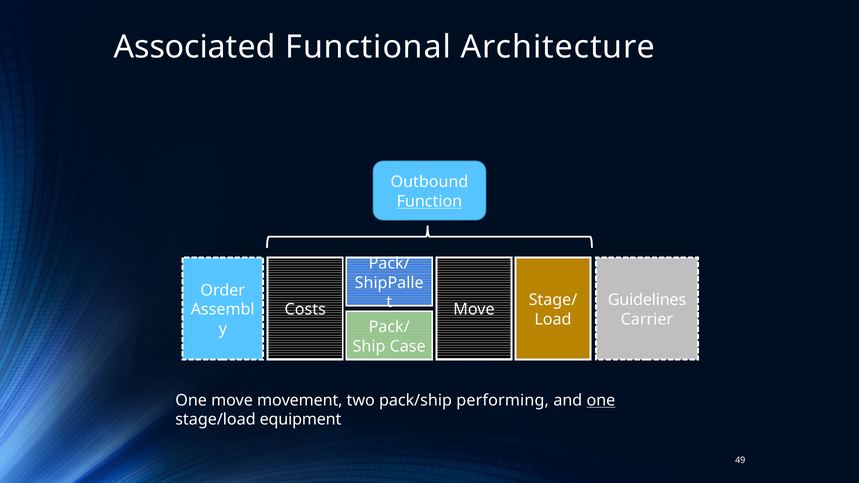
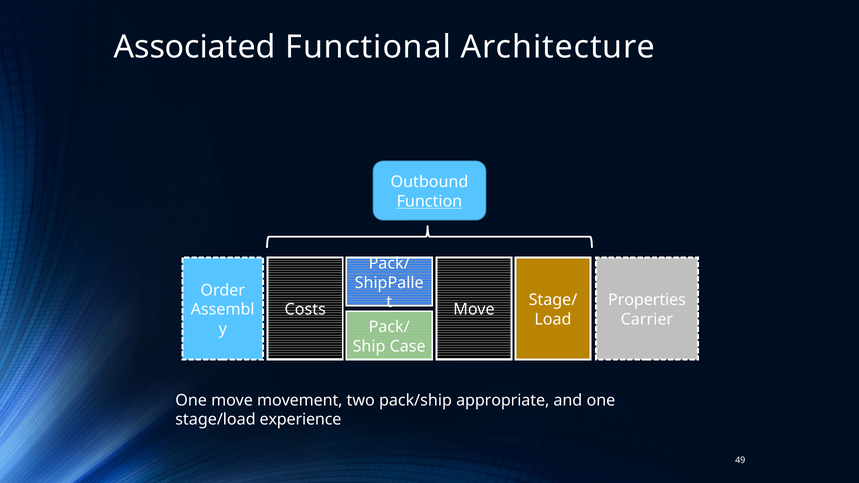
Guidelines: Guidelines -> Properties
performing: performing -> appropriate
one at (601, 401) underline: present -> none
equipment: equipment -> experience
